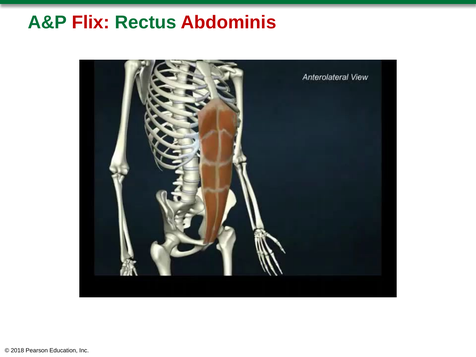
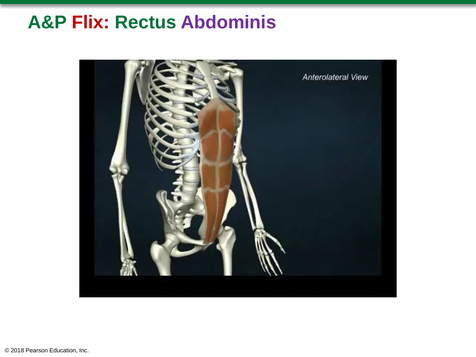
Abdominis colour: red -> purple
